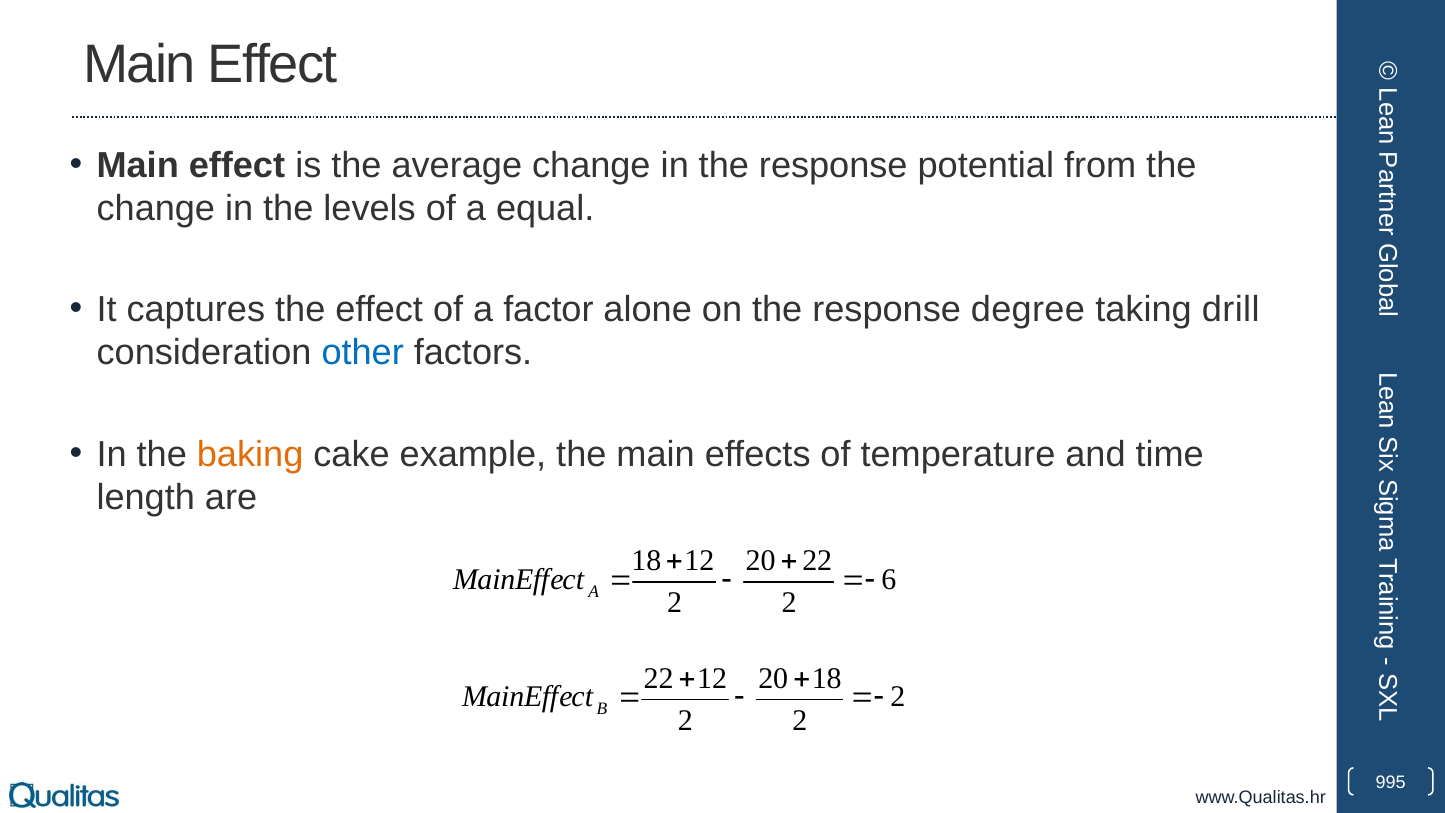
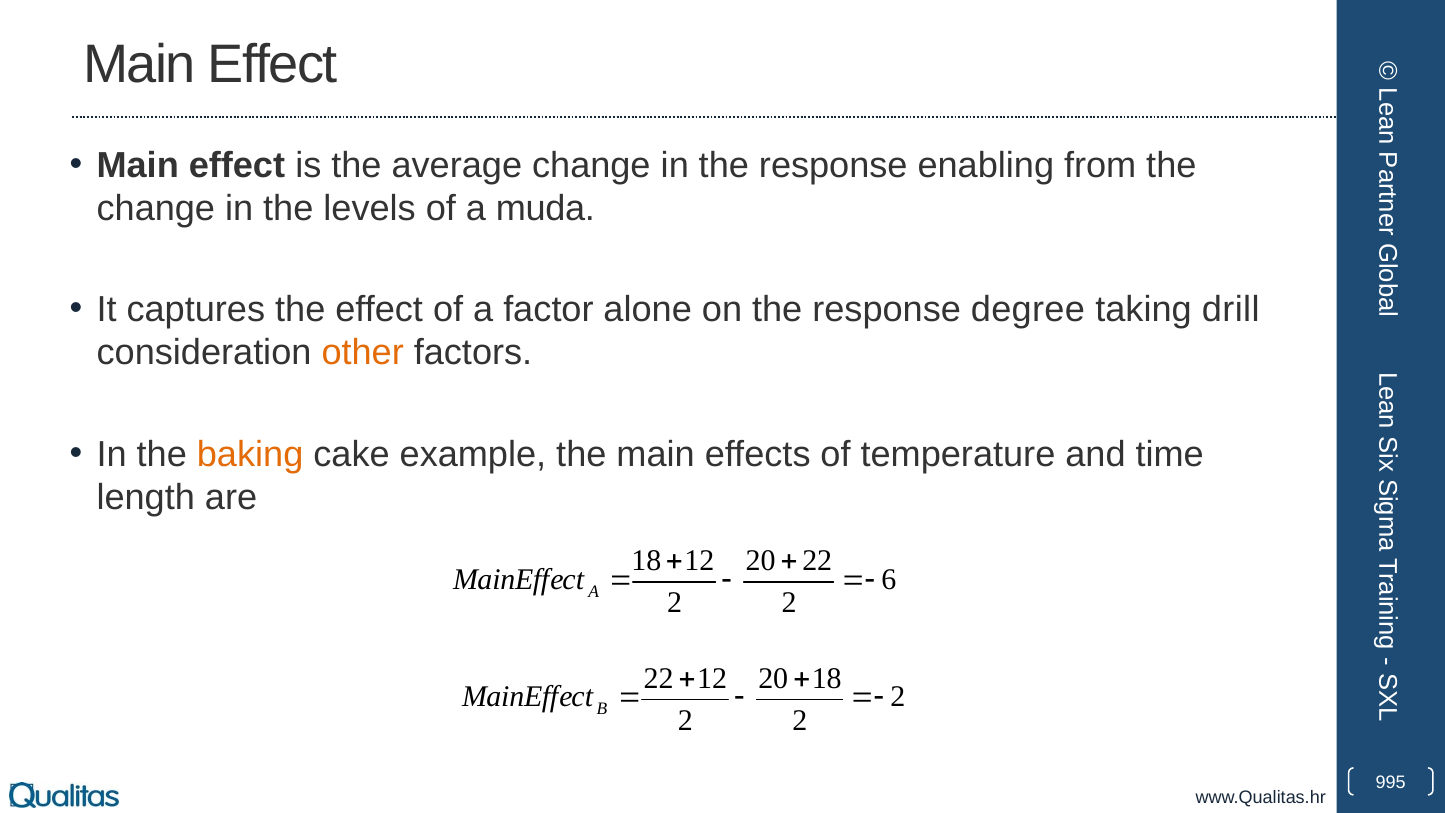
potential: potential -> enabling
equal: equal -> muda
other colour: blue -> orange
